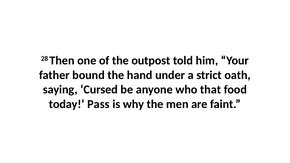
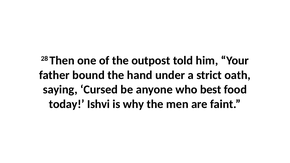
that: that -> best
Pass: Pass -> Ishvi
